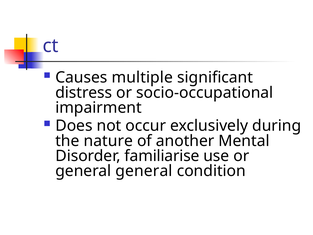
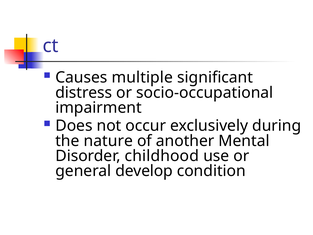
familiarise: familiarise -> childhood
general general: general -> develop
